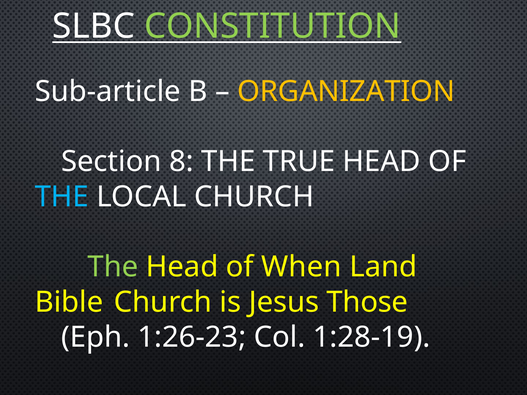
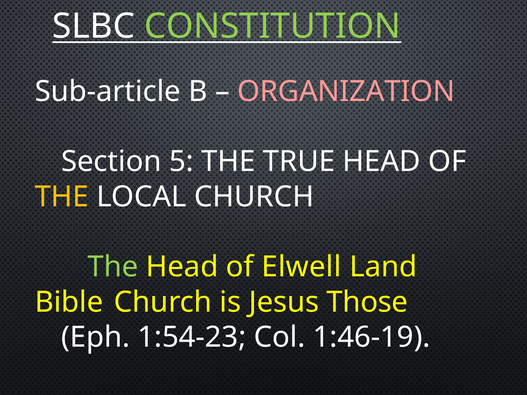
ORGANIZATION colour: yellow -> pink
8: 8 -> 5
THE at (62, 197) colour: light blue -> yellow
When: When -> Elwell
1:26-23: 1:26-23 -> 1:54-23
1:28-19: 1:28-19 -> 1:46-19
